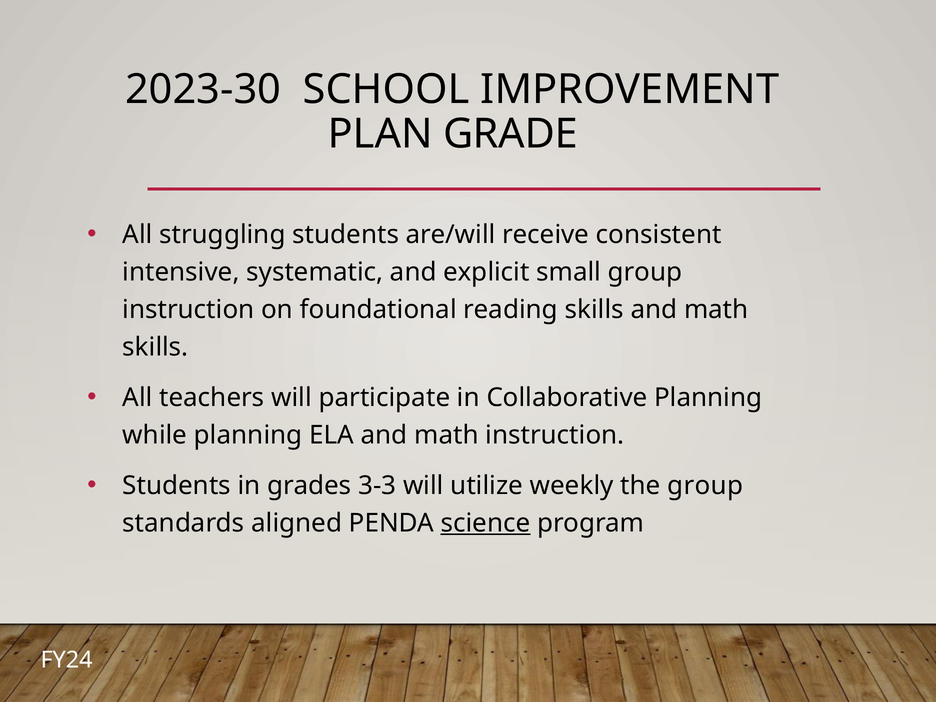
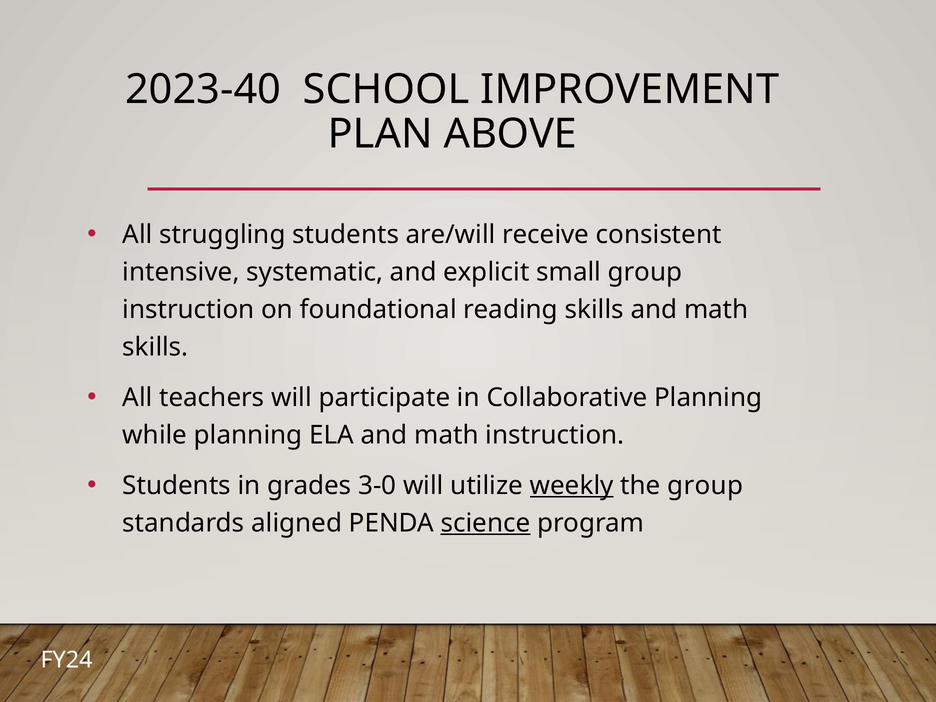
2023-30: 2023-30 -> 2023-40
GRADE: GRADE -> ABOVE
3-3: 3-3 -> 3-0
weekly underline: none -> present
